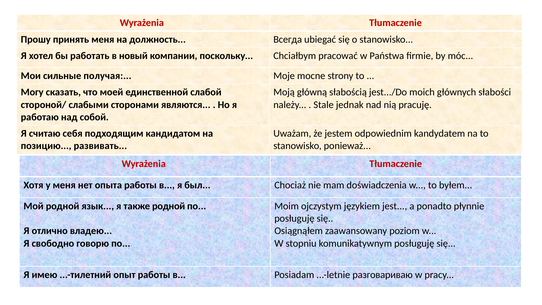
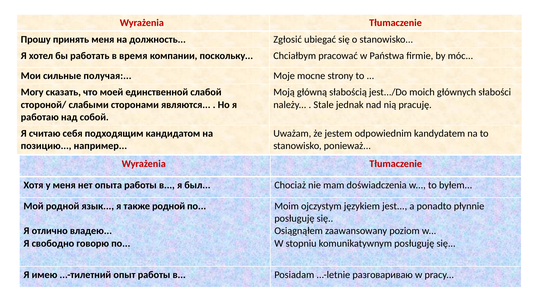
Всегда: Всегда -> Zgłosić
новый: новый -> время
развивать: развивать -> например
